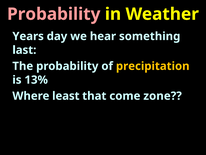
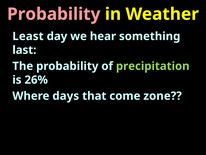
Years: Years -> Least
precipitation colour: yellow -> light green
13%: 13% -> 26%
least: least -> days
